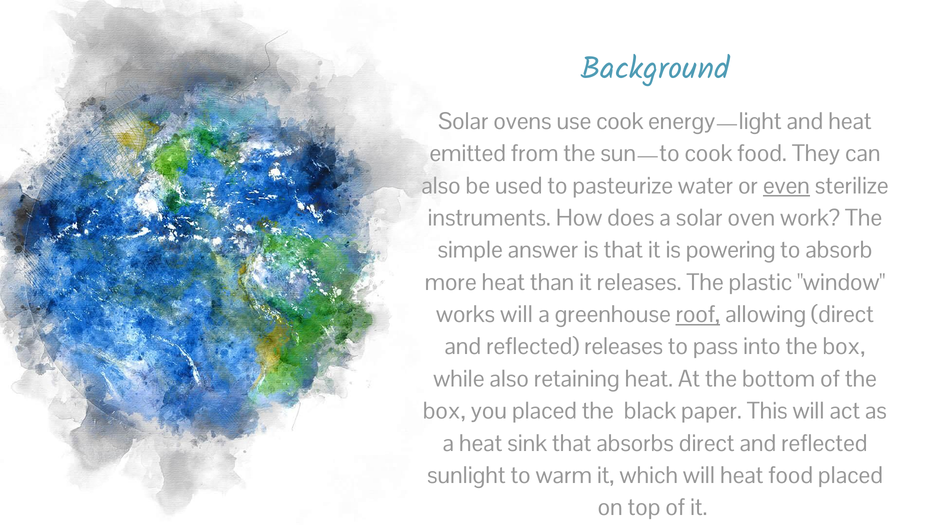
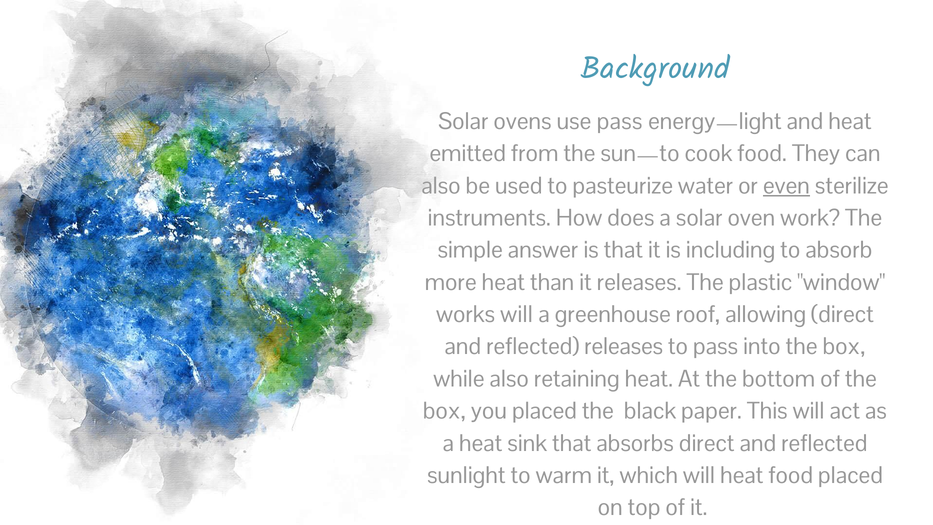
use cook: cook -> pass
powering: powering -> including
roof underline: present -> none
